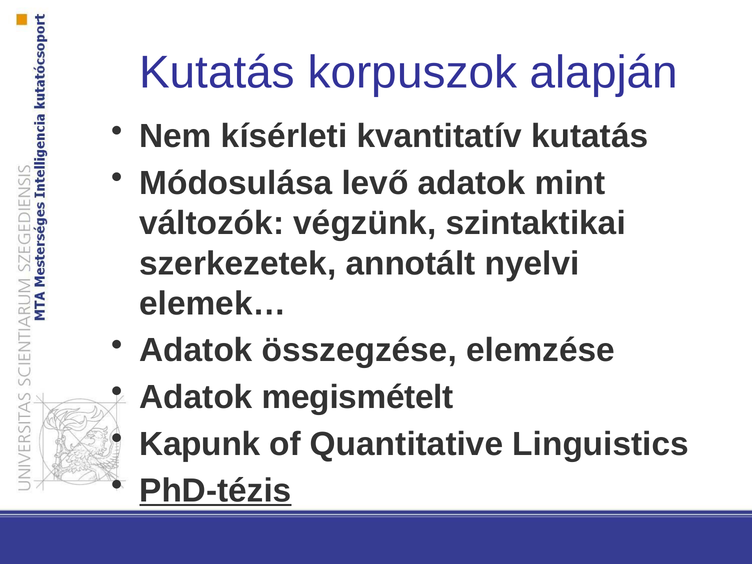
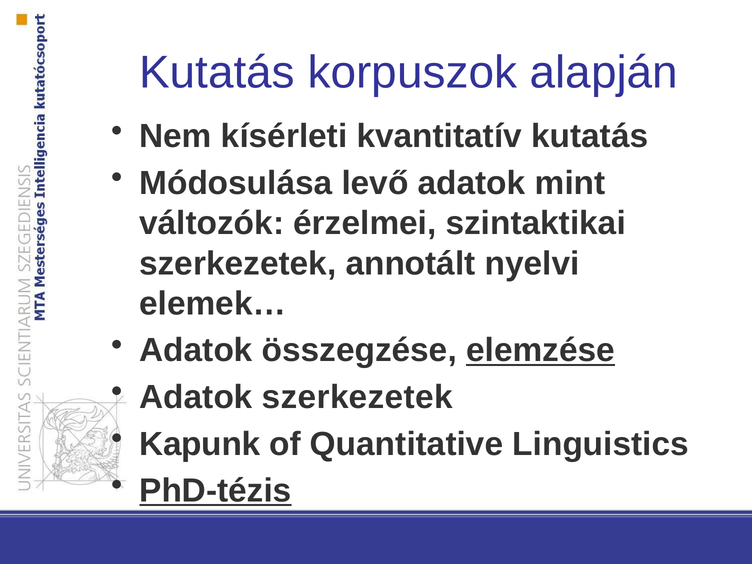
végzünk: végzünk -> érzelmei
elemzése underline: none -> present
Adatok megismételt: megismételt -> szerkezetek
